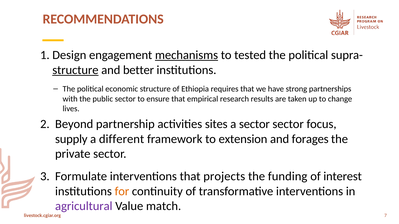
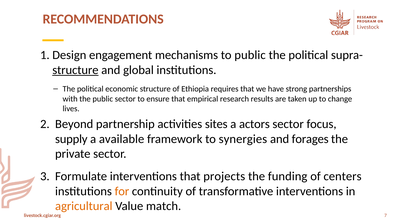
mechanisms underline: present -> none
to tested: tested -> public
better: better -> global
a sector: sector -> actors
different: different -> available
extension: extension -> synergies
interest: interest -> centers
agricultural colour: purple -> orange
